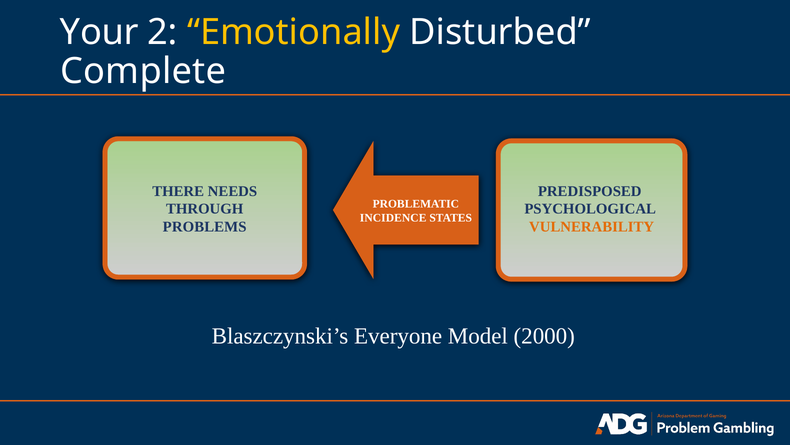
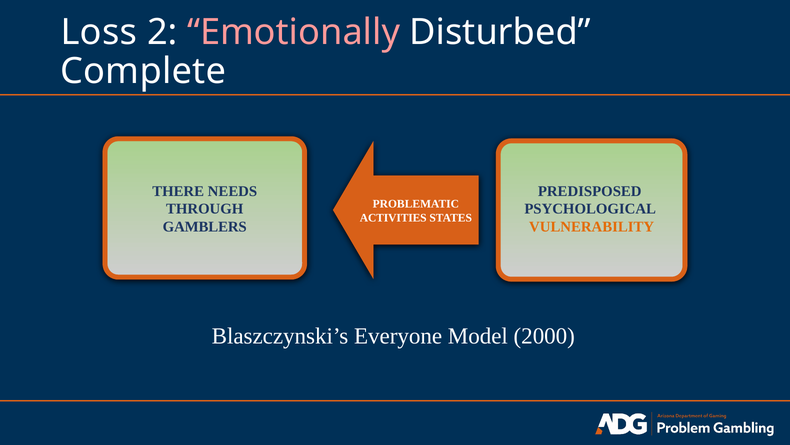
Your: Your -> Loss
Emotionally colour: yellow -> pink
INCIDENCE: INCIDENCE -> ACTIVITIES
PROBLEMS: PROBLEMS -> GAMBLERS
